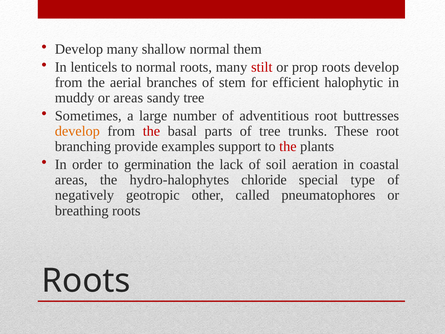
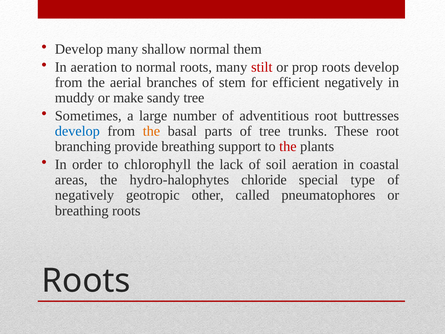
In lenticels: lenticels -> aeration
efficient halophytic: halophytic -> negatively
or areas: areas -> make
develop at (77, 131) colour: orange -> blue
the at (151, 131) colour: red -> orange
provide examples: examples -> breathing
germination: germination -> chlorophyll
